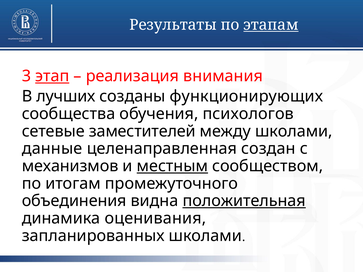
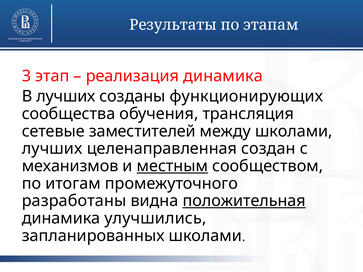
этапам underline: present -> none
этап underline: present -> none
реализация внимания: внимания -> динамика
психологов: психологов -> трансляция
данные at (52, 149): данные -> лучших
объединения: объединения -> разработаны
оценивания: оценивания -> улучшились
